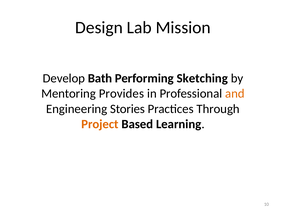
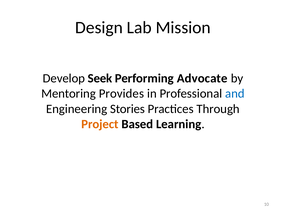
Bath: Bath -> Seek
Sketching: Sketching -> Advocate
and colour: orange -> blue
